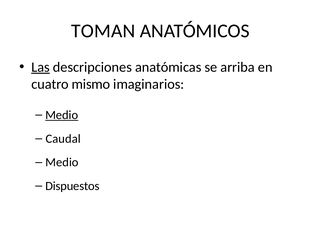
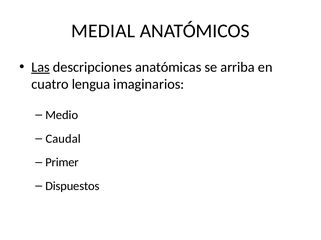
TOMAN: TOMAN -> MEDIAL
mismo: mismo -> lengua
Medio at (62, 115) underline: present -> none
Medio at (62, 163): Medio -> Primer
